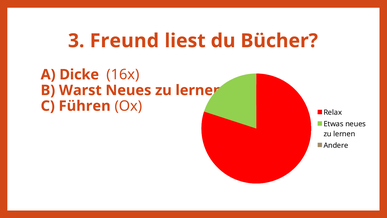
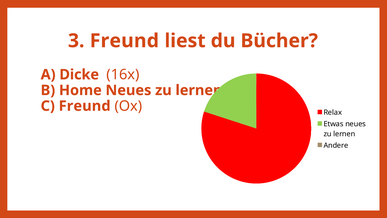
Warst: Warst -> Home
C Führen: Führen -> Freund
